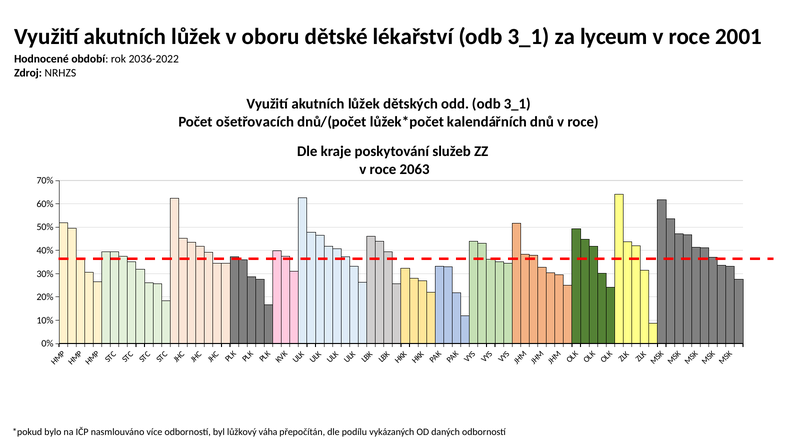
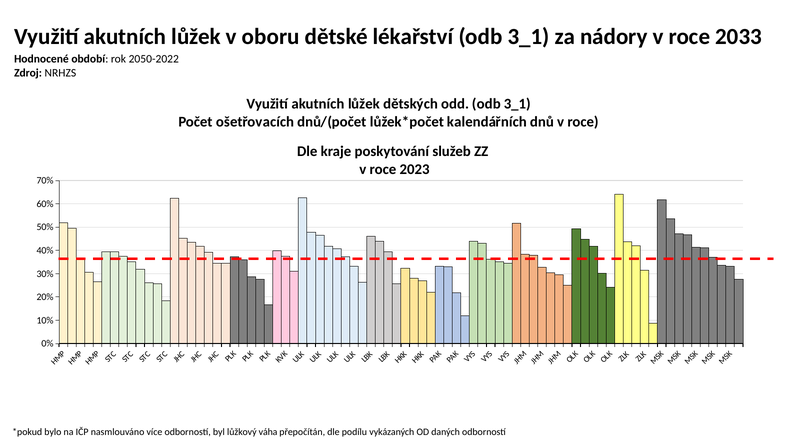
lyceum: lyceum -> nádory
2001: 2001 -> 2033
2036-2022: 2036-2022 -> 2050-2022
2063: 2063 -> 2023
